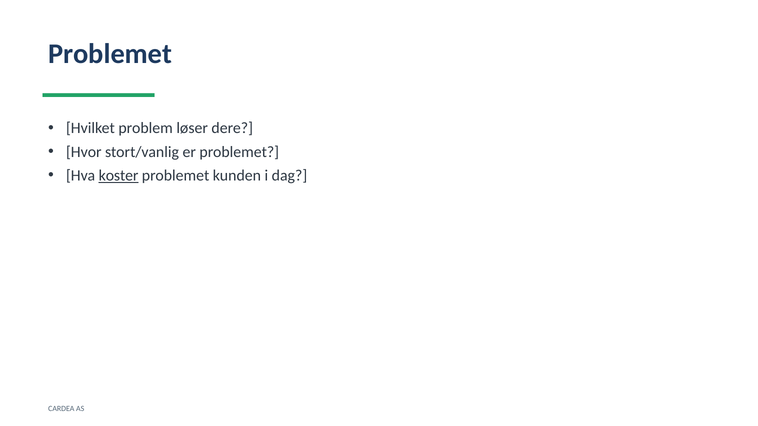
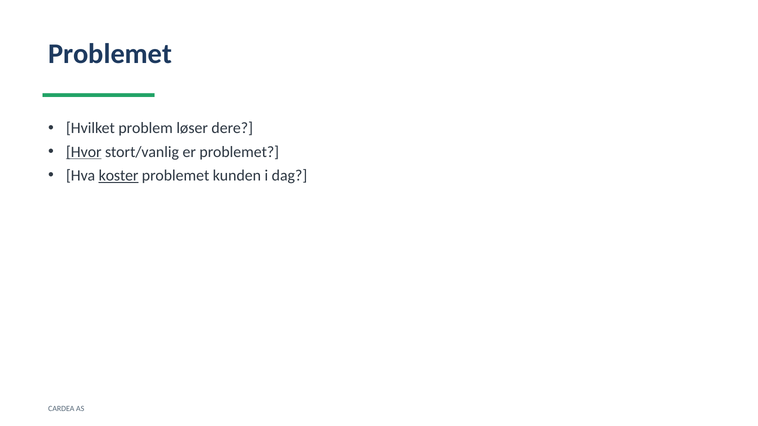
Hvor underline: none -> present
